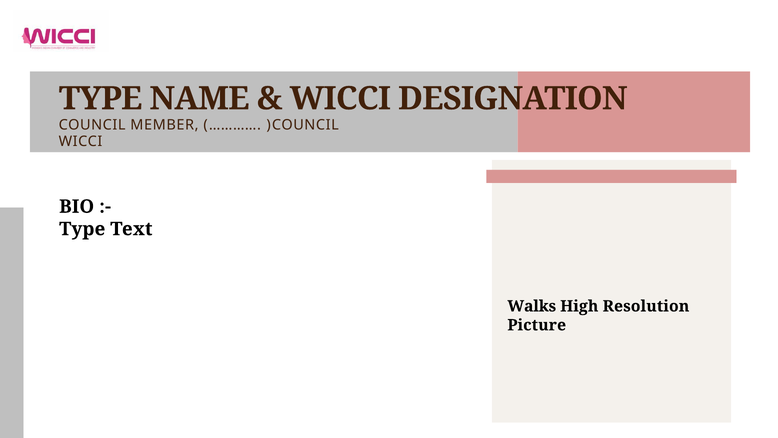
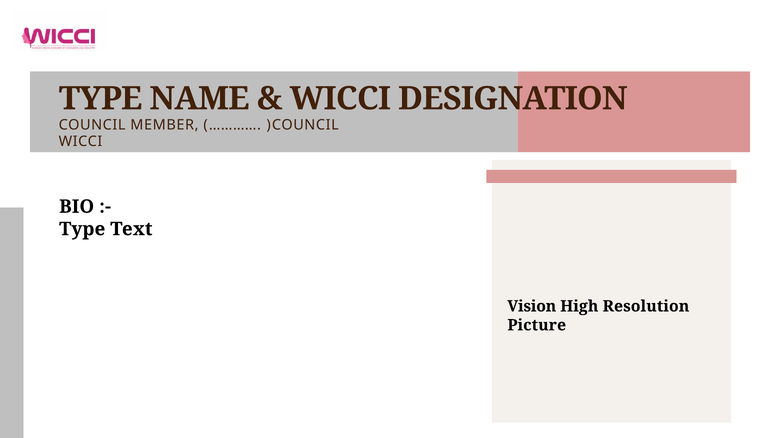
Walks: Walks -> Vision
